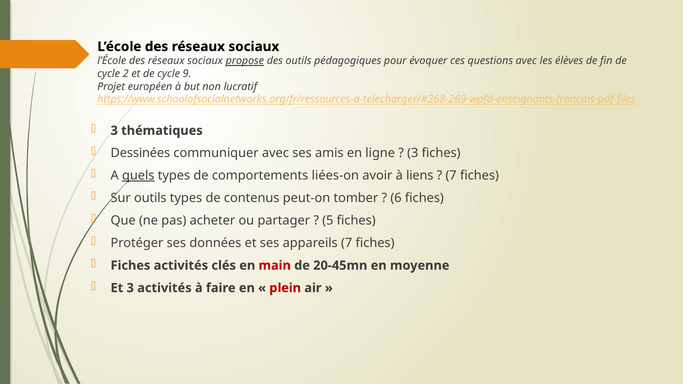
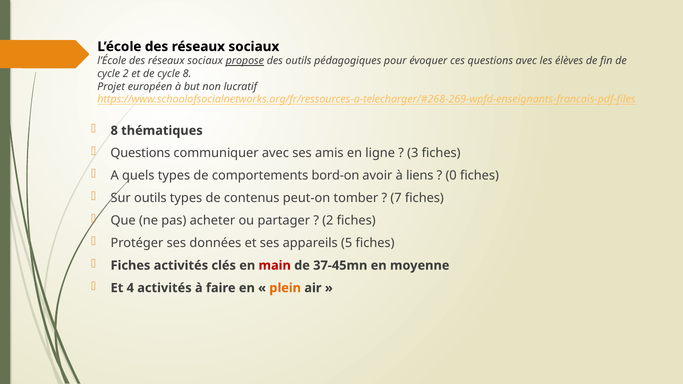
cycle 9: 9 -> 8
3 at (114, 131): 3 -> 8
Dessinées at (140, 153): Dessinées -> Questions
quels underline: present -> none
liées-on: liées-on -> bord-on
7 at (451, 176): 7 -> 0
6: 6 -> 7
5 at (328, 221): 5 -> 2
appareils 7: 7 -> 5
20-45mn: 20-45mn -> 37-45mn
Et 3: 3 -> 4
plein colour: red -> orange
